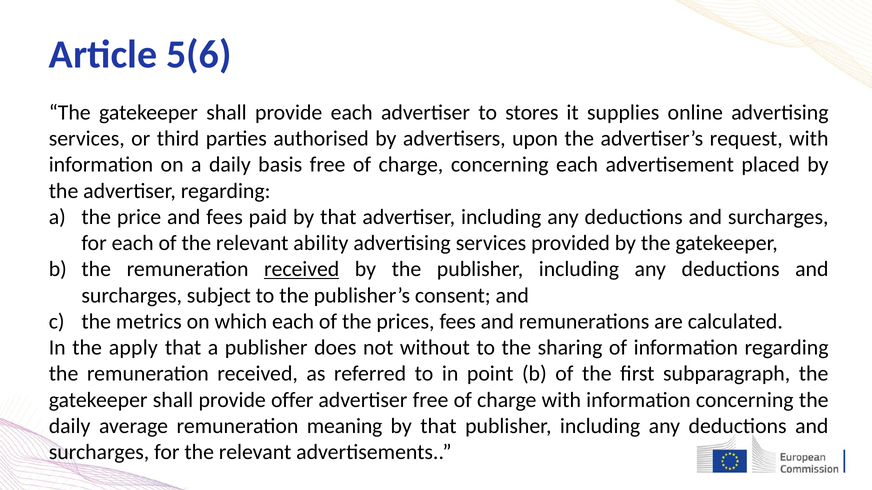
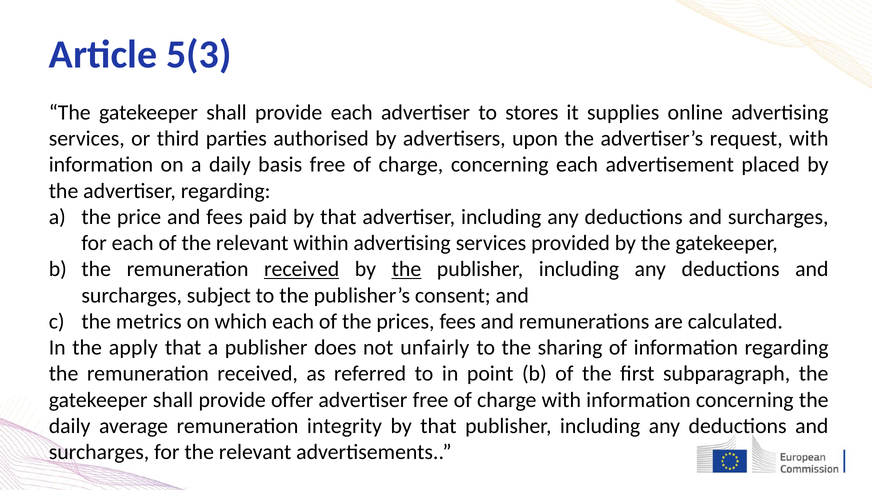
5(6: 5(6 -> 5(3
ability: ability -> within
the at (406, 269) underline: none -> present
without: without -> unfairly
meaning: meaning -> integrity
